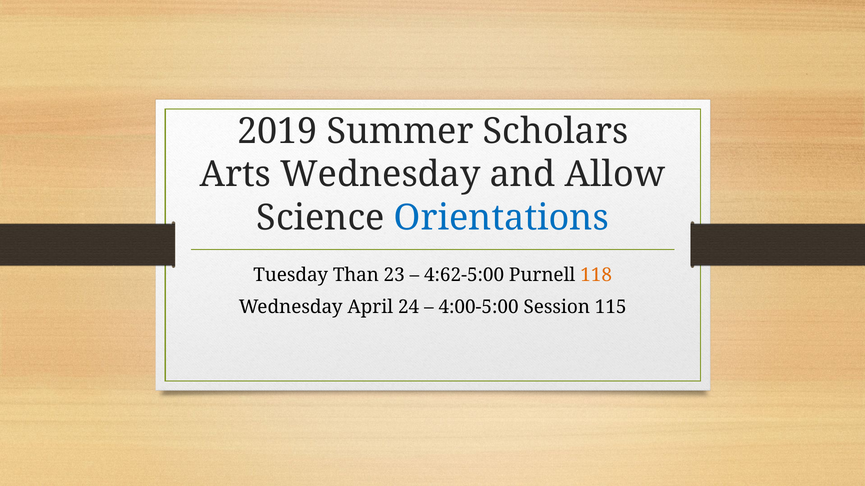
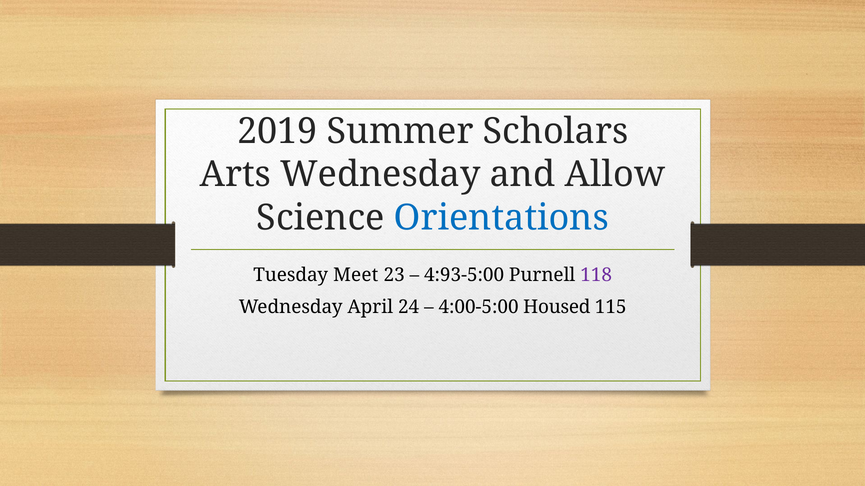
Than: Than -> Meet
4:62-5:00: 4:62-5:00 -> 4:93-5:00
118 colour: orange -> purple
Session: Session -> Housed
